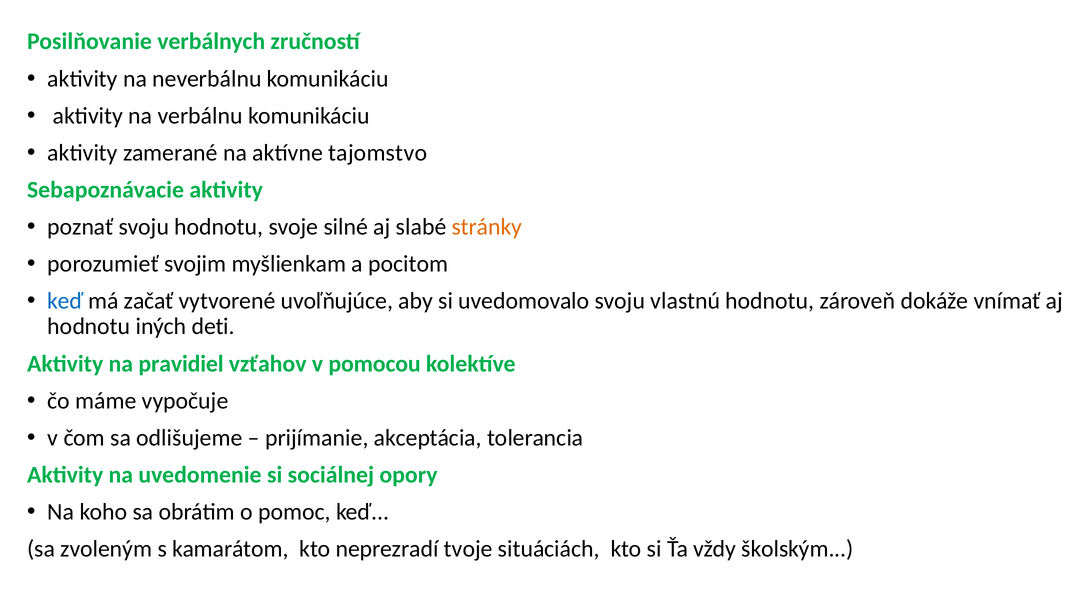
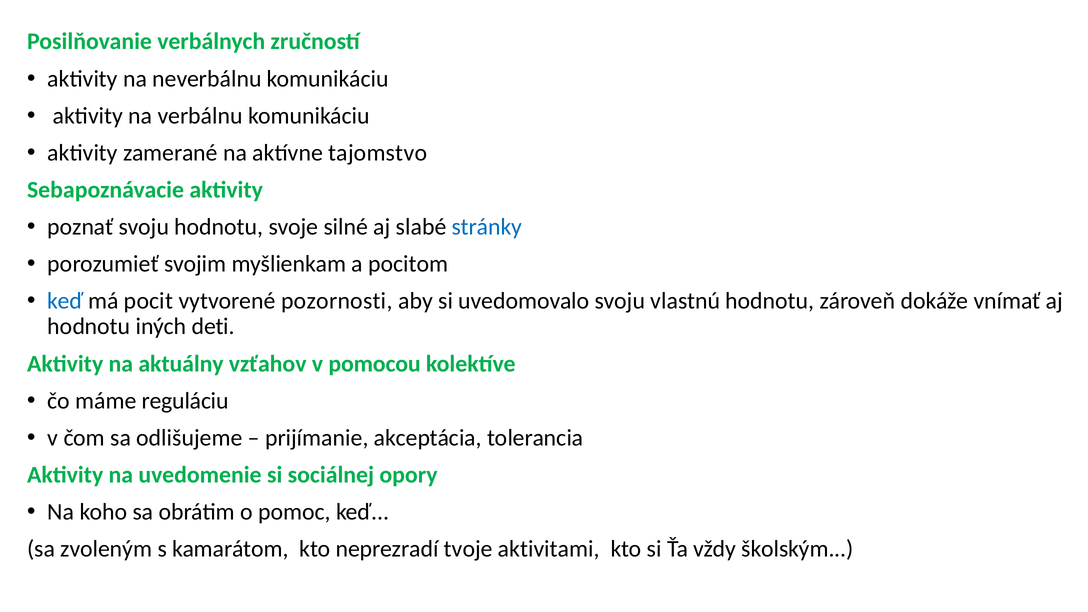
stránky colour: orange -> blue
začať: začať -> pocit
uvoľňujúce: uvoľňujúce -> pozornosti
pravidiel: pravidiel -> aktuálny
vypočuje: vypočuje -> reguláciu
situáciách: situáciách -> aktivitami
